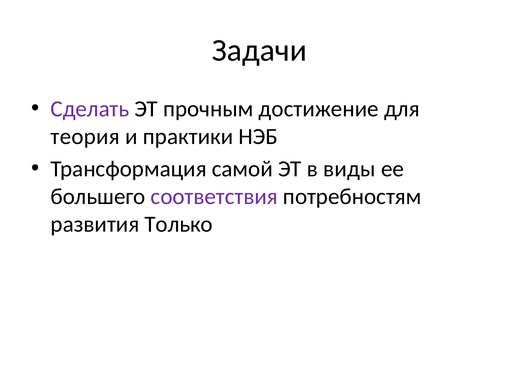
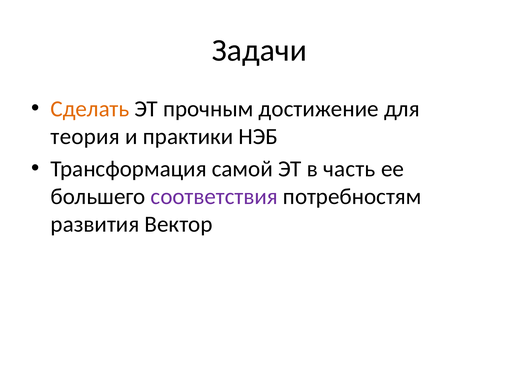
Сделать colour: purple -> orange
виды: виды -> часть
Только: Только -> Вектор
